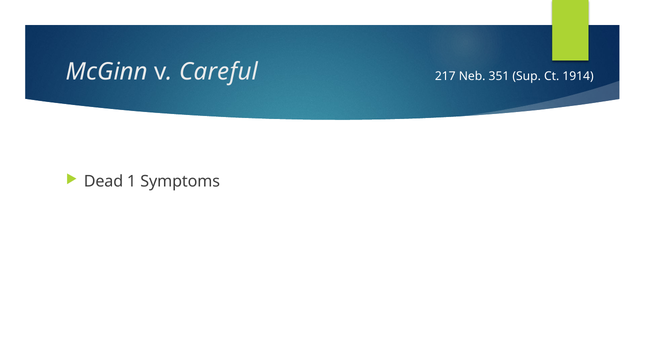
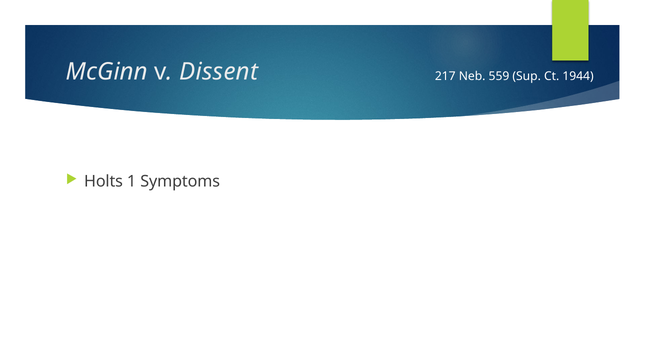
Careful: Careful -> Dissent
351: 351 -> 559
1914: 1914 -> 1944
Dead: Dead -> Holts
